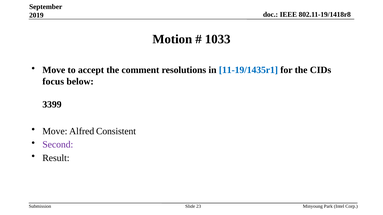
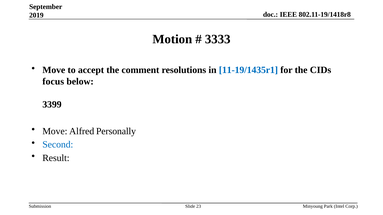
1033: 1033 -> 3333
Consistent: Consistent -> Personally
Second colour: purple -> blue
